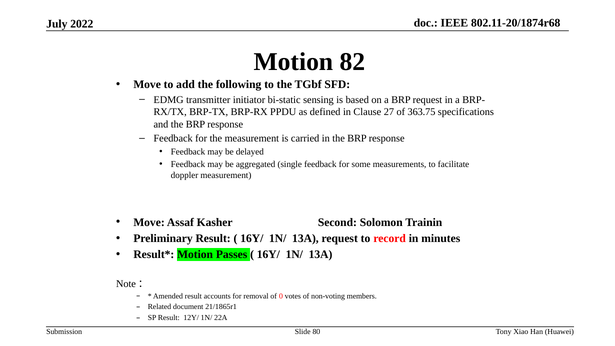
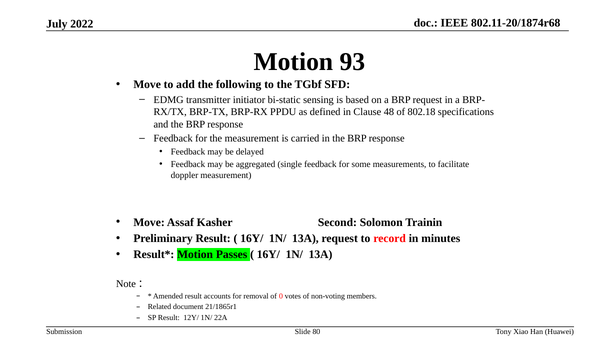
82: 82 -> 93
27: 27 -> 48
363.75: 363.75 -> 802.18
